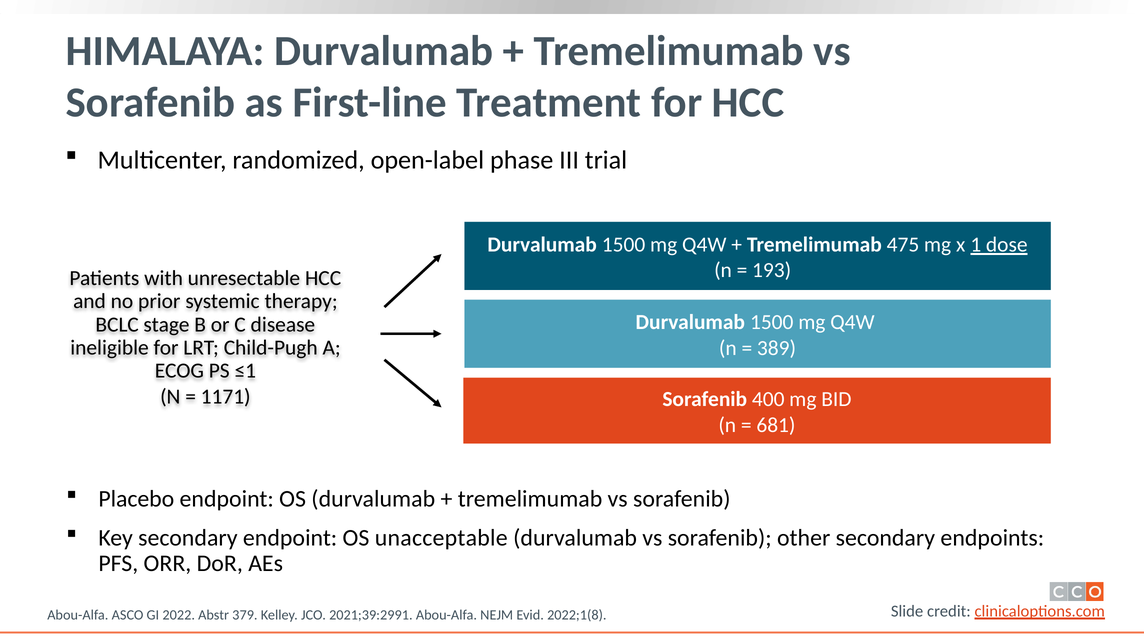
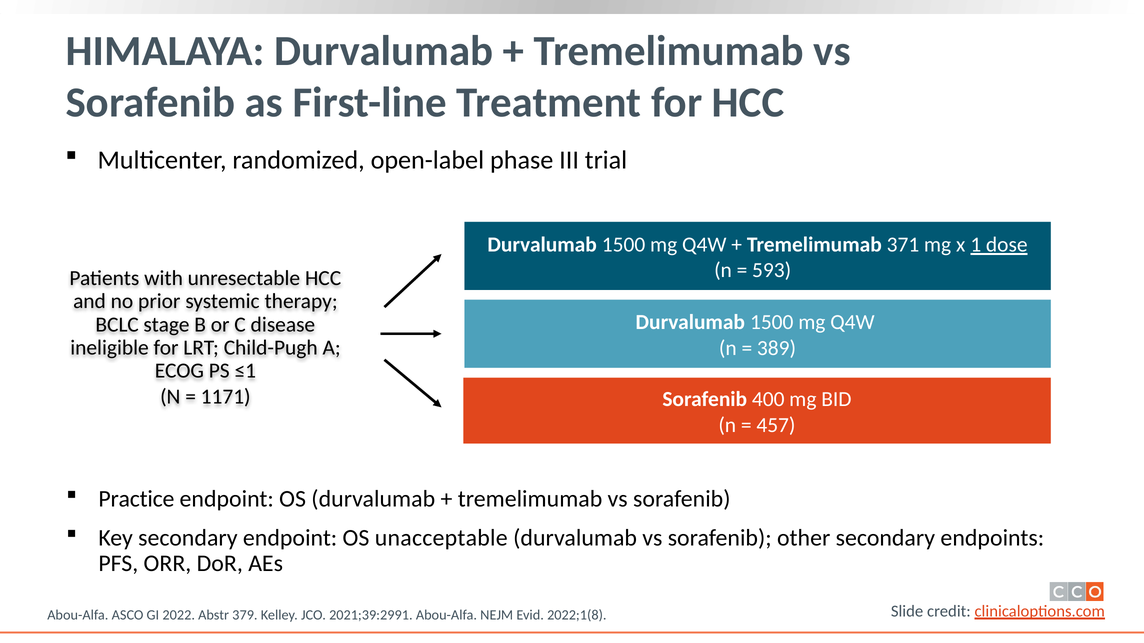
475: 475 -> 371
193: 193 -> 593
681: 681 -> 457
Placebo: Placebo -> Practice
